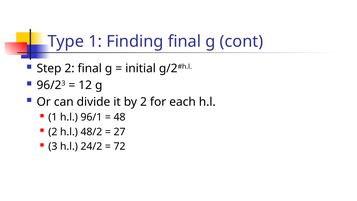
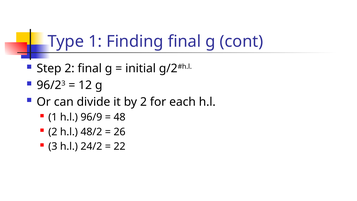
96/1: 96/1 -> 96/9
27: 27 -> 26
72: 72 -> 22
